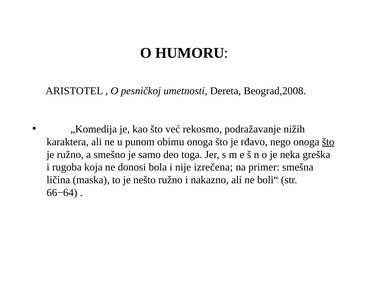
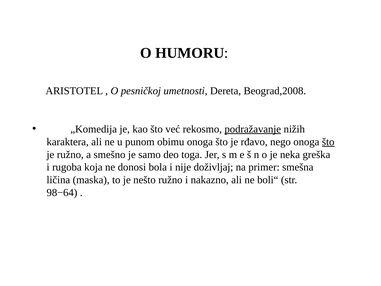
podražavanje underline: none -> present
izrečena: izrečena -> doživljaj
66−64: 66−64 -> 98−64
